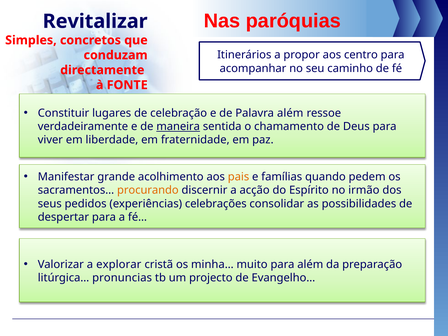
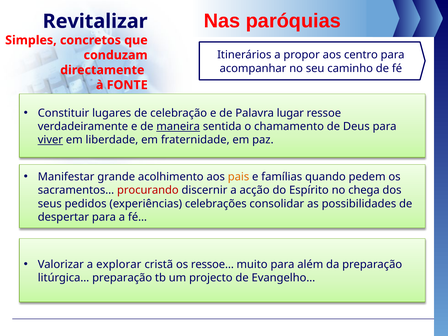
Palavra além: além -> lugar
viver underline: none -> present
procurando colour: orange -> red
irmão: irmão -> chega
minha…: minha… -> ressoe…
litúrgica… pronuncias: pronuncias -> preparação
